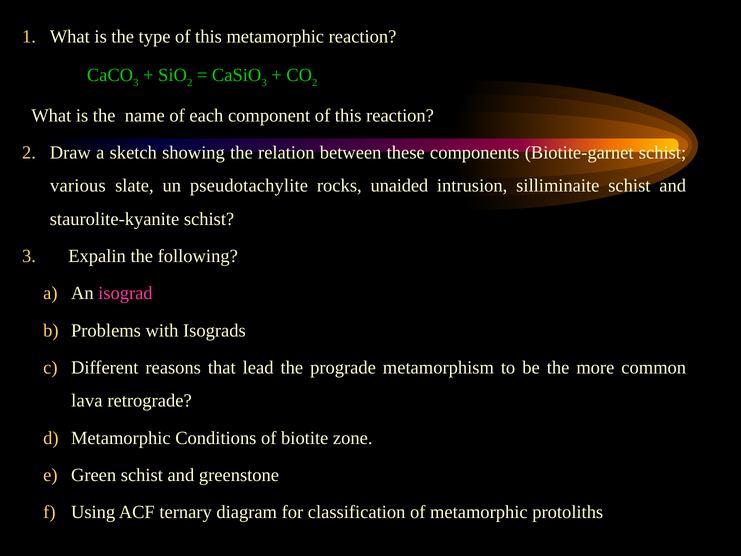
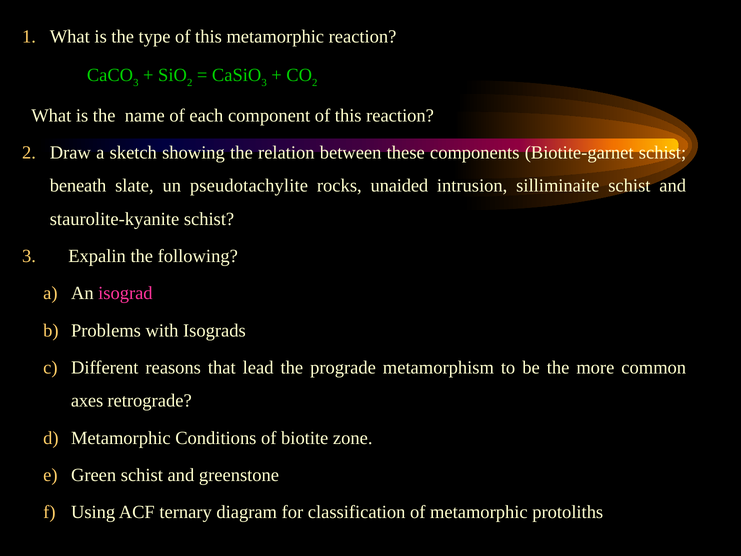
various: various -> beneath
lava: lava -> axes
